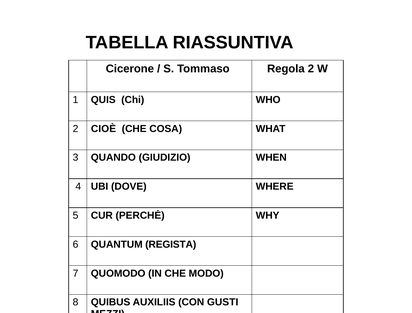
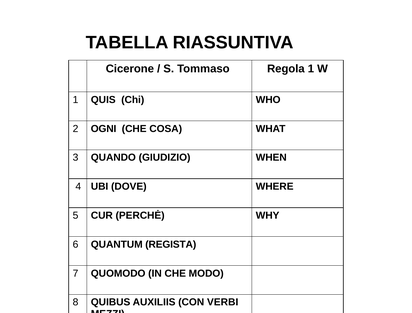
Regola 2: 2 -> 1
CIOÈ: CIOÈ -> OGNI
GUSTI: GUSTI -> VERBI
